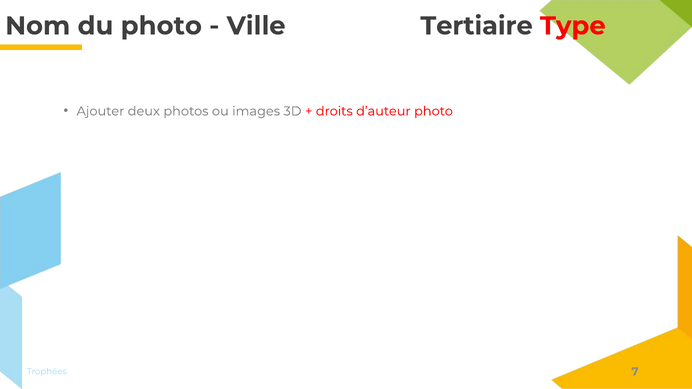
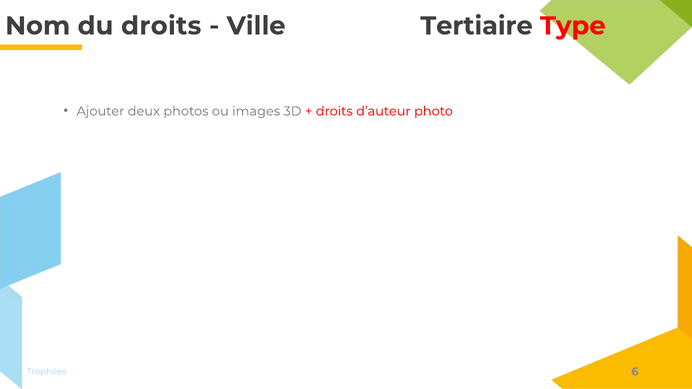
du photo: photo -> droits
7: 7 -> 6
